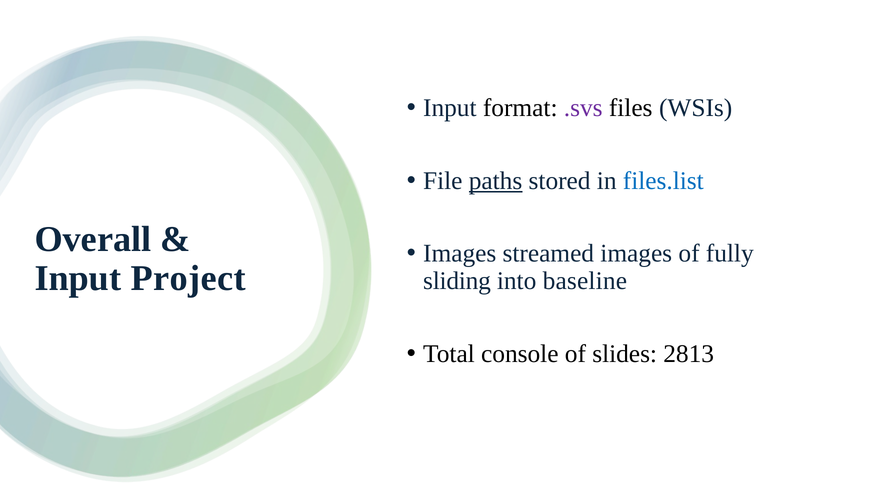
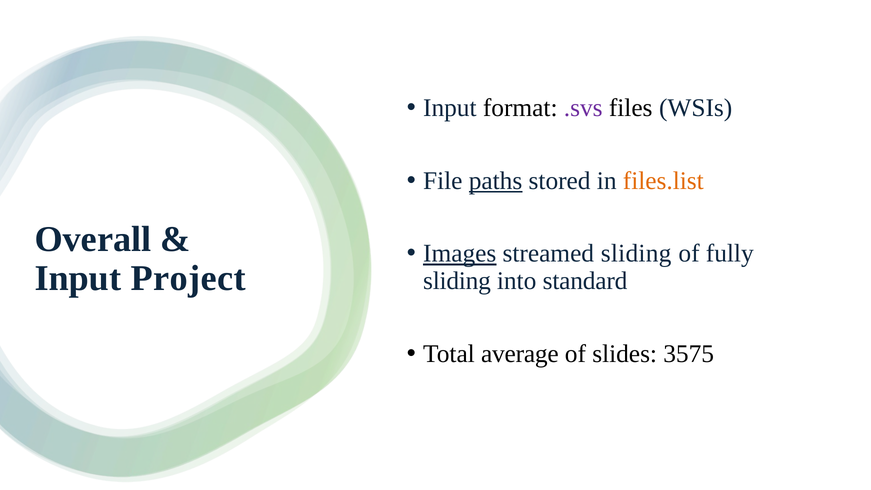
files.list colour: blue -> orange
Images at (460, 254) underline: none -> present
streamed images: images -> sliding
baseline: baseline -> standard
console: console -> average
2813: 2813 -> 3575
